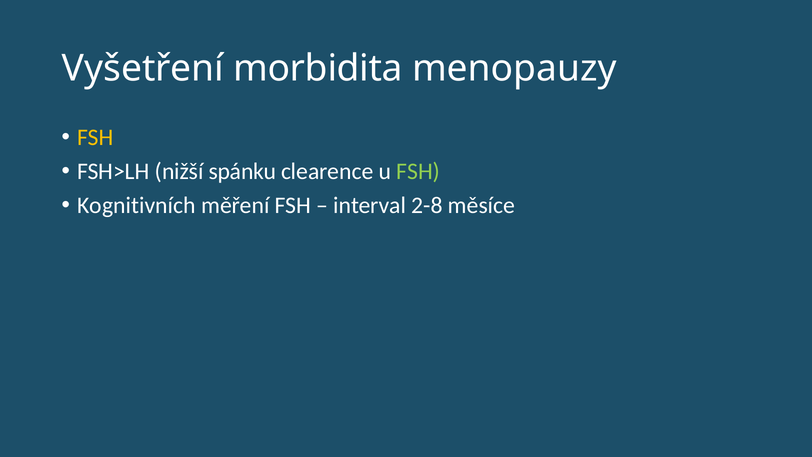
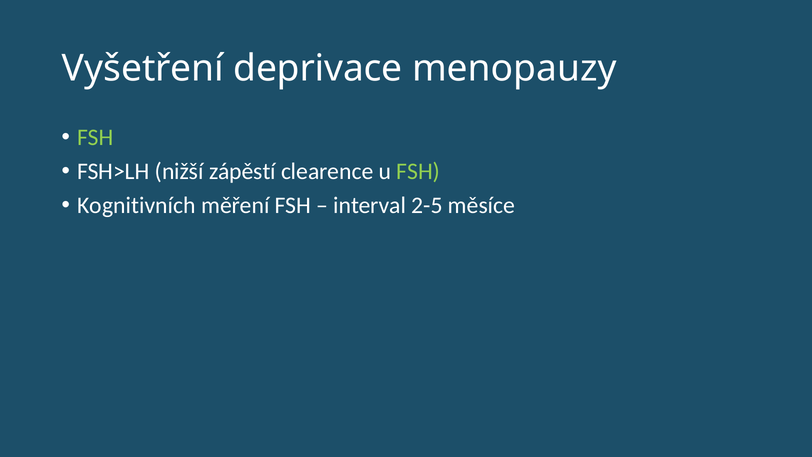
morbidita: morbidita -> deprivace
FSH at (95, 137) colour: yellow -> light green
spánku: spánku -> zápěstí
2-8: 2-8 -> 2-5
